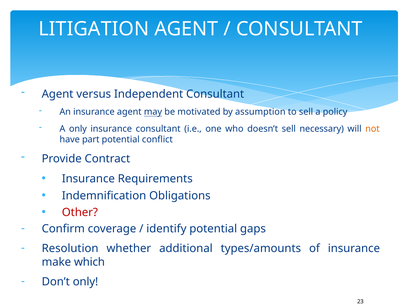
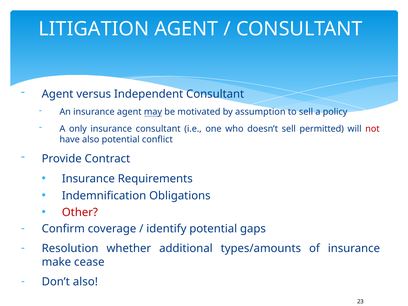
necessary: necessary -> permitted
not colour: orange -> red
have part: part -> also
which: which -> cease
Don’t only: only -> also
